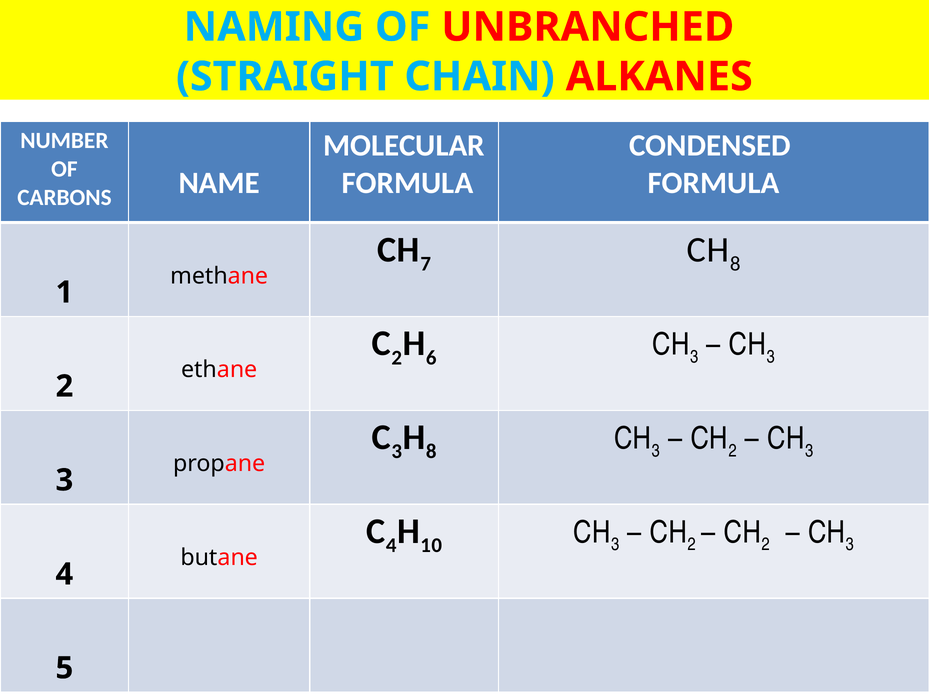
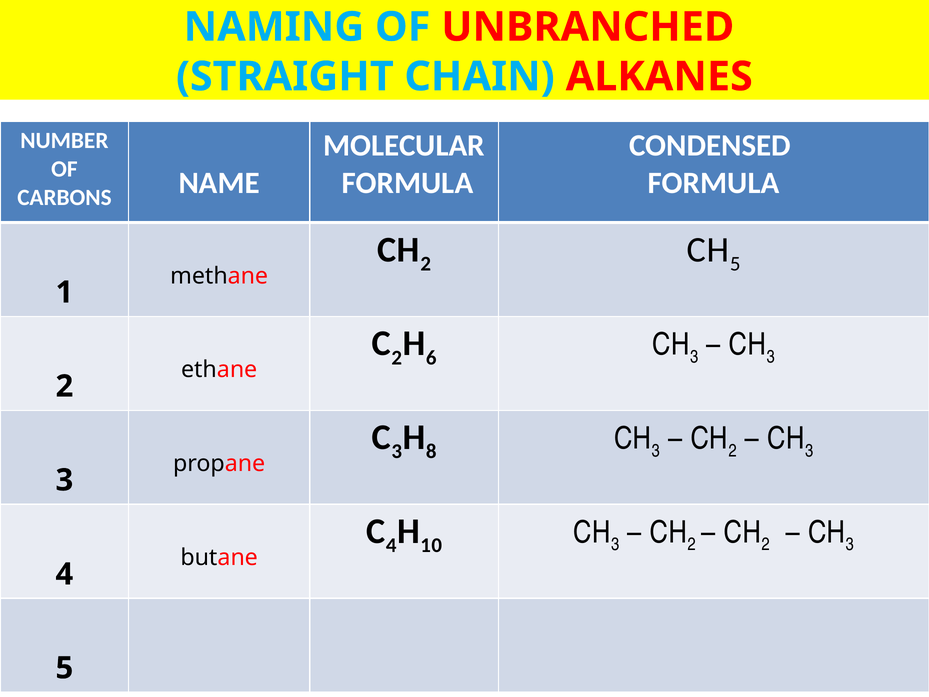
7 at (426, 264): 7 -> 2
8 at (735, 264): 8 -> 5
